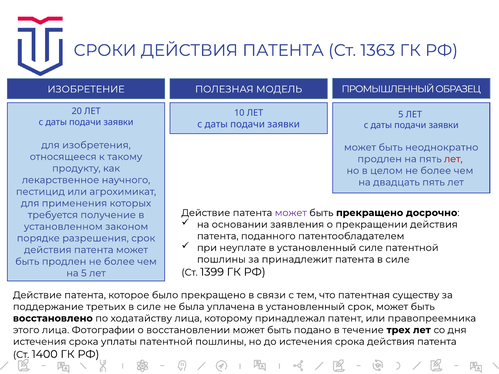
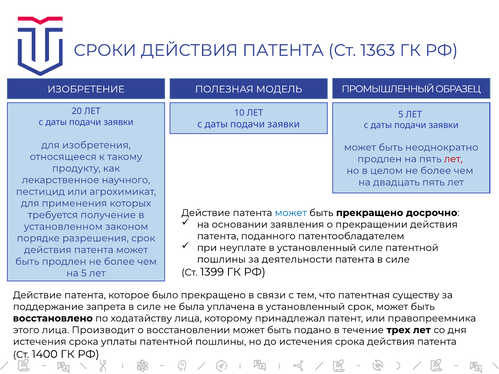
может at (291, 213) colour: purple -> blue
принадлежит: принадлежит -> деятельности
третьих: третьих -> запрета
Фотографии: Фотографии -> Производит
